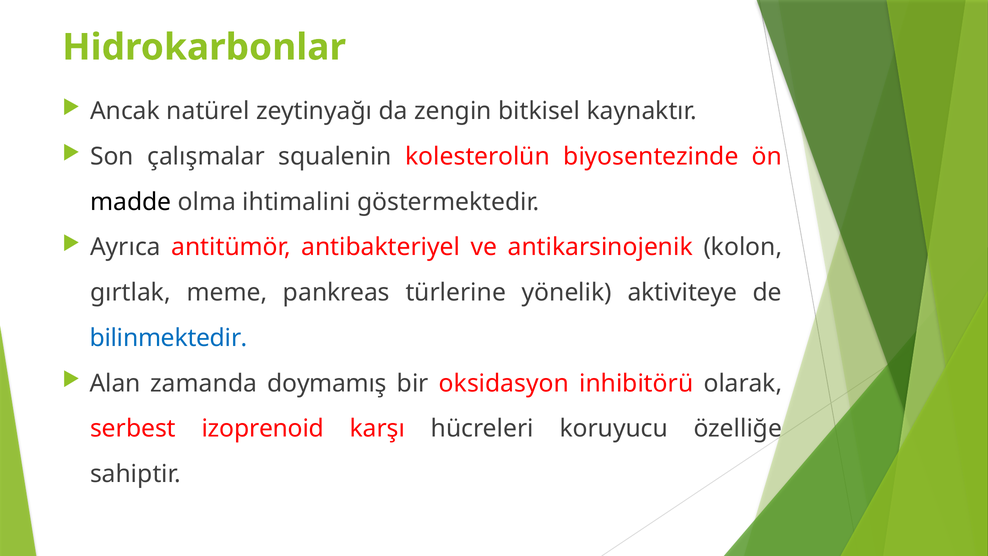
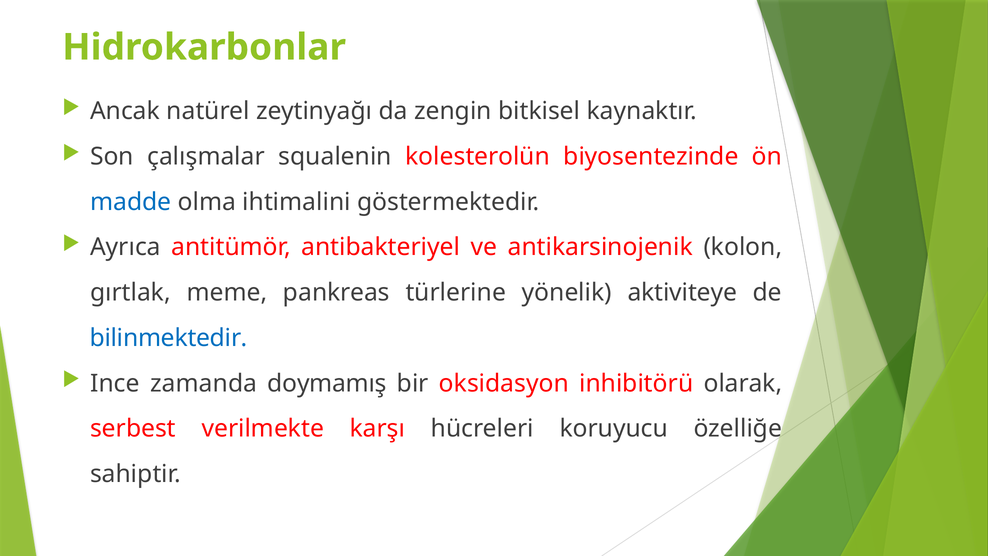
madde colour: black -> blue
Alan: Alan -> Ince
izoprenoid: izoprenoid -> verilmekte
